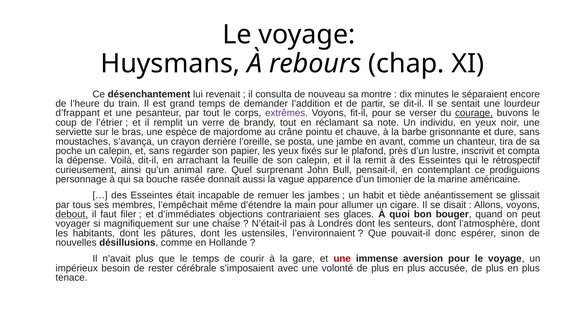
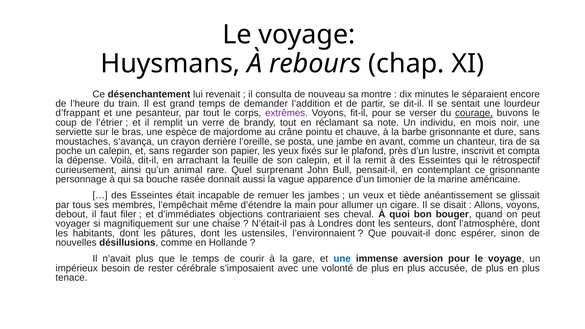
en yeux: yeux -> mois
ce prodiguions: prodiguions -> grisonnante
habit: habit -> veux
debout underline: present -> none
glaces: glaces -> cheval
une at (342, 259) colour: red -> blue
